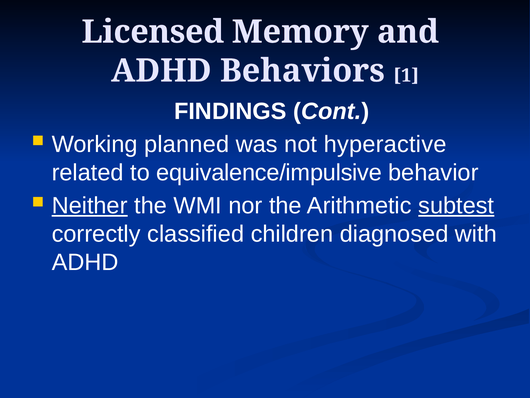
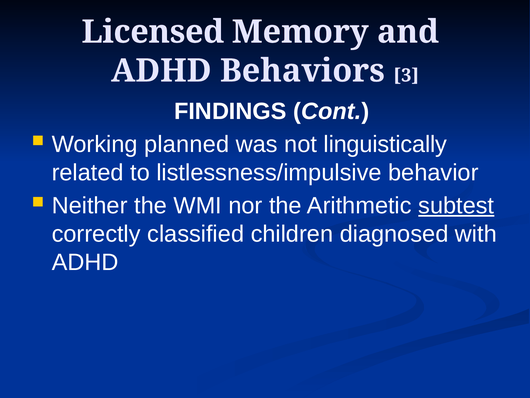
1: 1 -> 3
hyperactive: hyperactive -> linguistically
equivalence/impulsive: equivalence/impulsive -> listlessness/impulsive
Neither underline: present -> none
